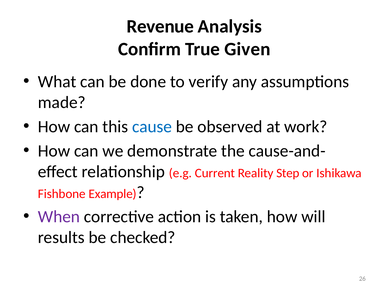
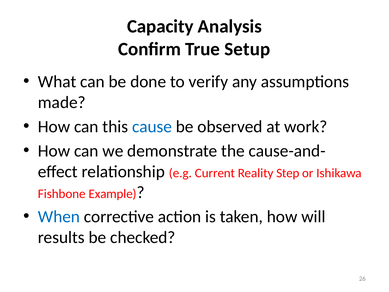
Revenue: Revenue -> Capacity
Given: Given -> Setup
When colour: purple -> blue
